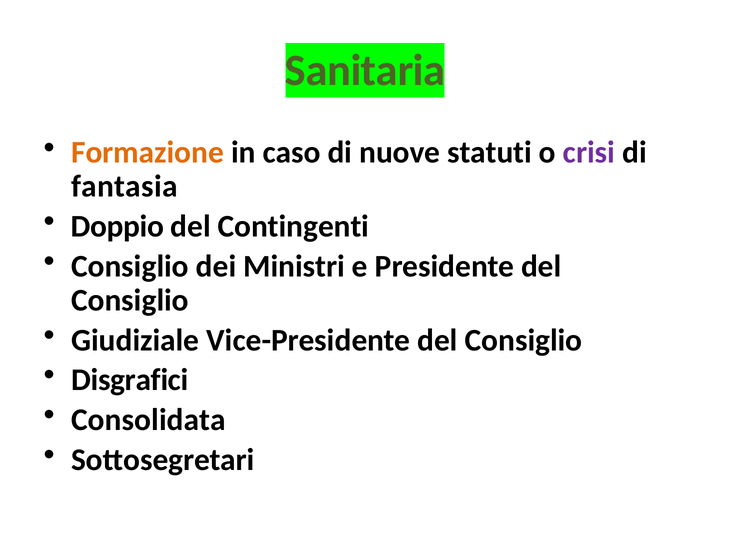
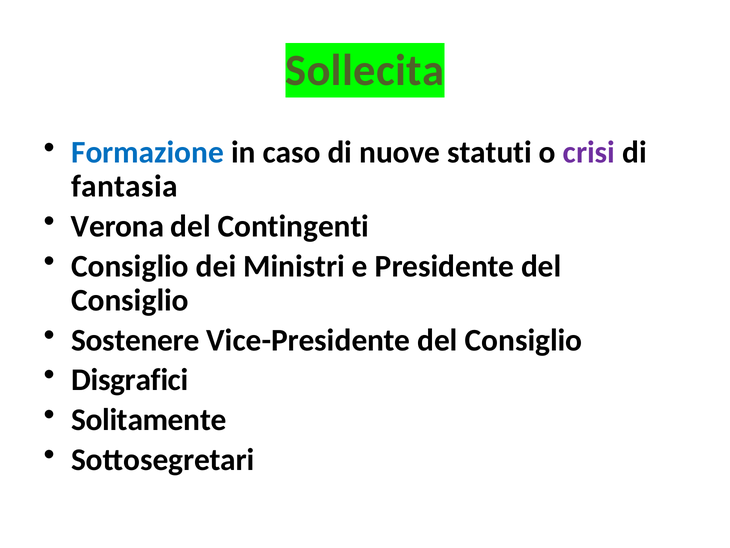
Sanitaria: Sanitaria -> Sollecita
Formazione colour: orange -> blue
Doppio: Doppio -> Verona
Giudiziale: Giudiziale -> Sostenere
Consolidata: Consolidata -> Solitamente
